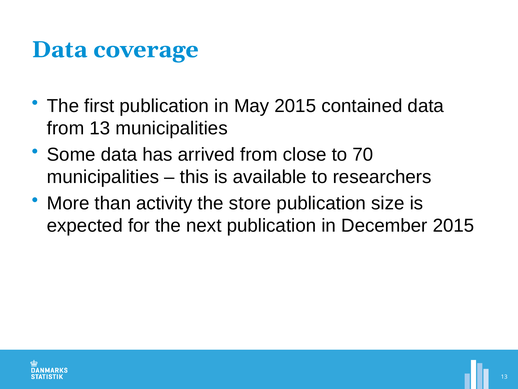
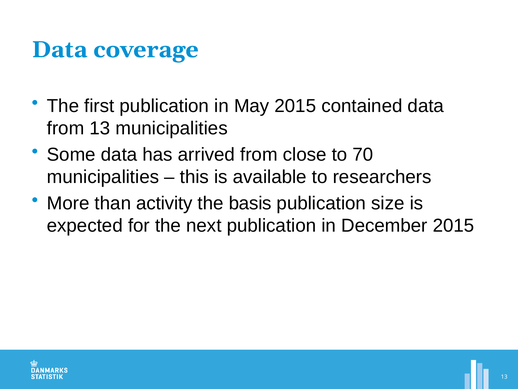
store: store -> basis
